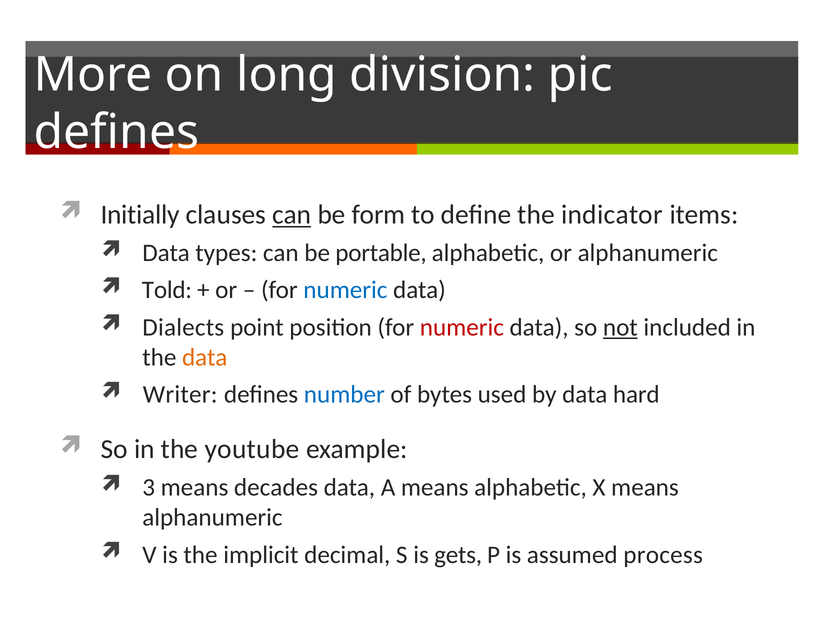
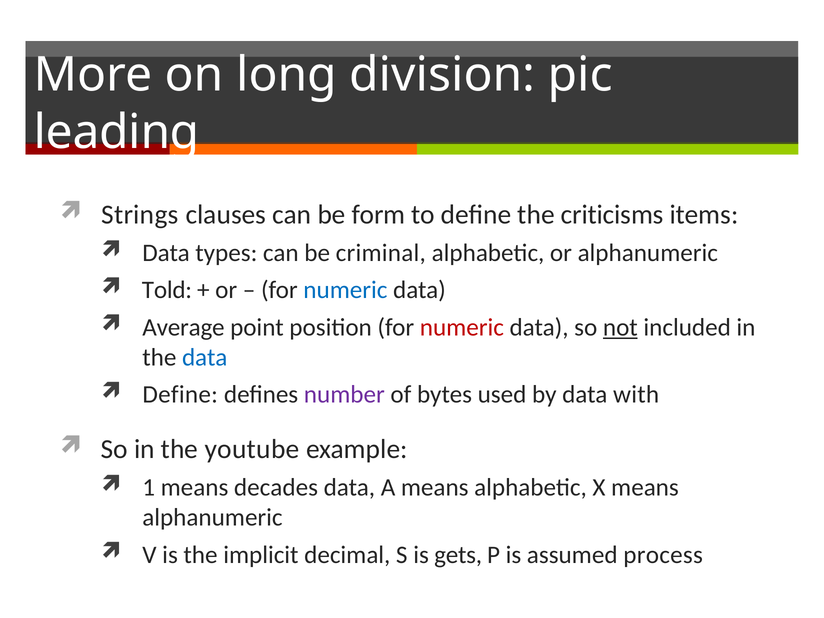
defines at (116, 133): defines -> leading
Initially: Initially -> Strings
can at (292, 215) underline: present -> none
indicator: indicator -> criticisms
portable: portable -> criminal
Dialects: Dialects -> Average
data at (205, 357) colour: orange -> blue
Writer at (180, 395): Writer -> Define
number colour: blue -> purple
hard: hard -> with
3: 3 -> 1
